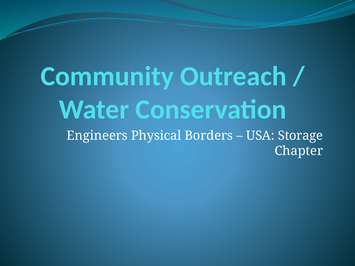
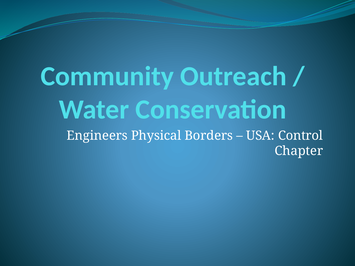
Storage: Storage -> Control
